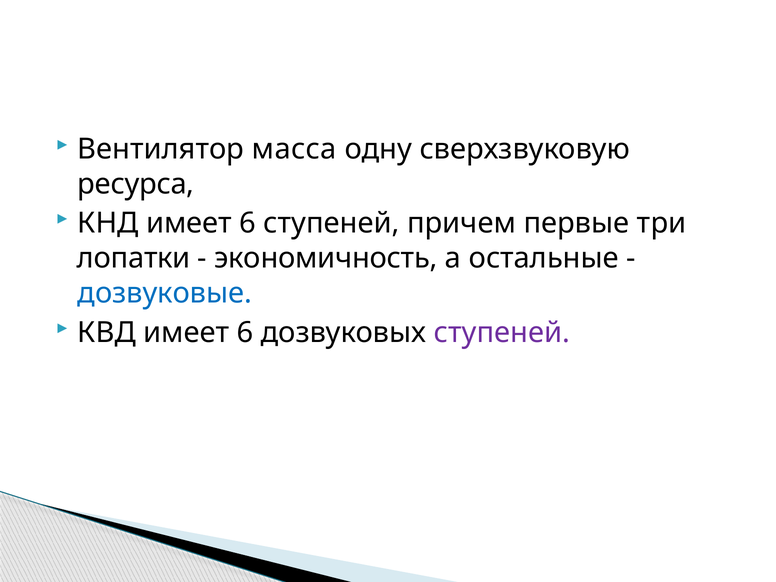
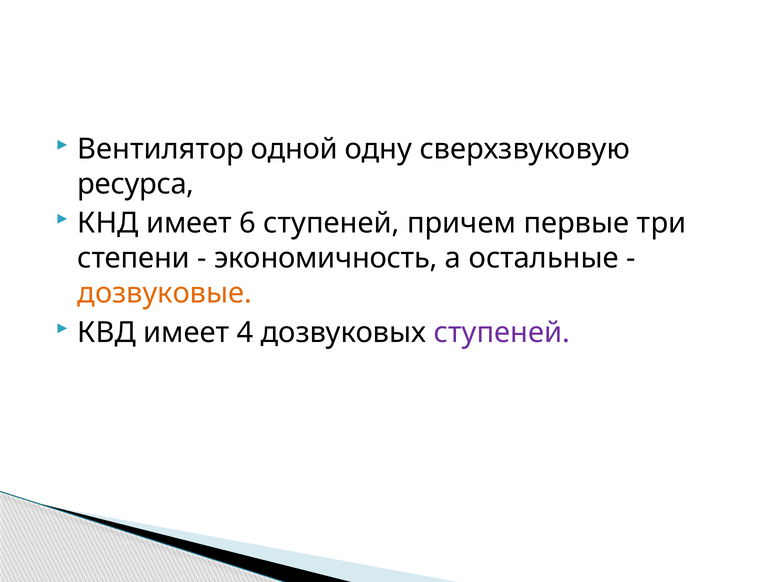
масса: масса -> одной
лопатки: лопатки -> степени
дозвуковые colour: blue -> orange
КВД имеет 6: 6 -> 4
